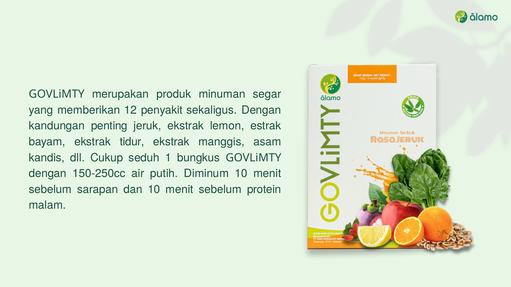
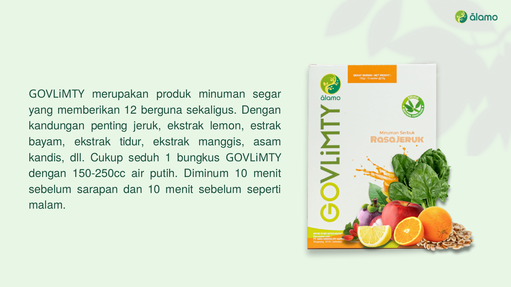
penyakit: penyakit -> berguna
protein: protein -> seperti
